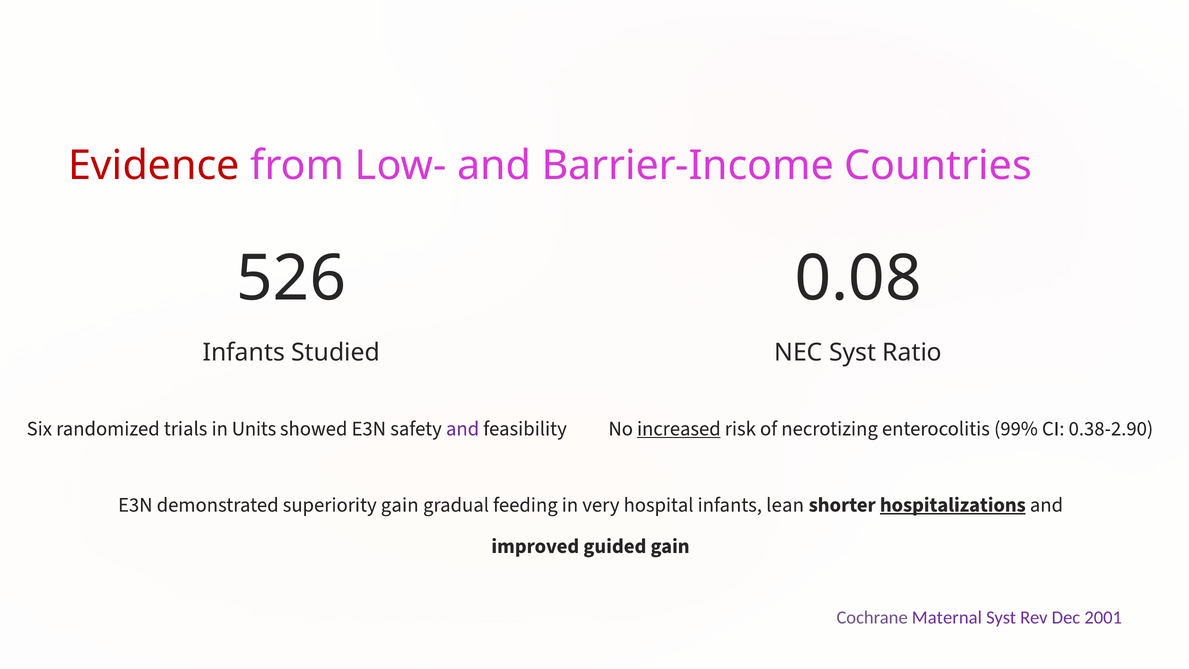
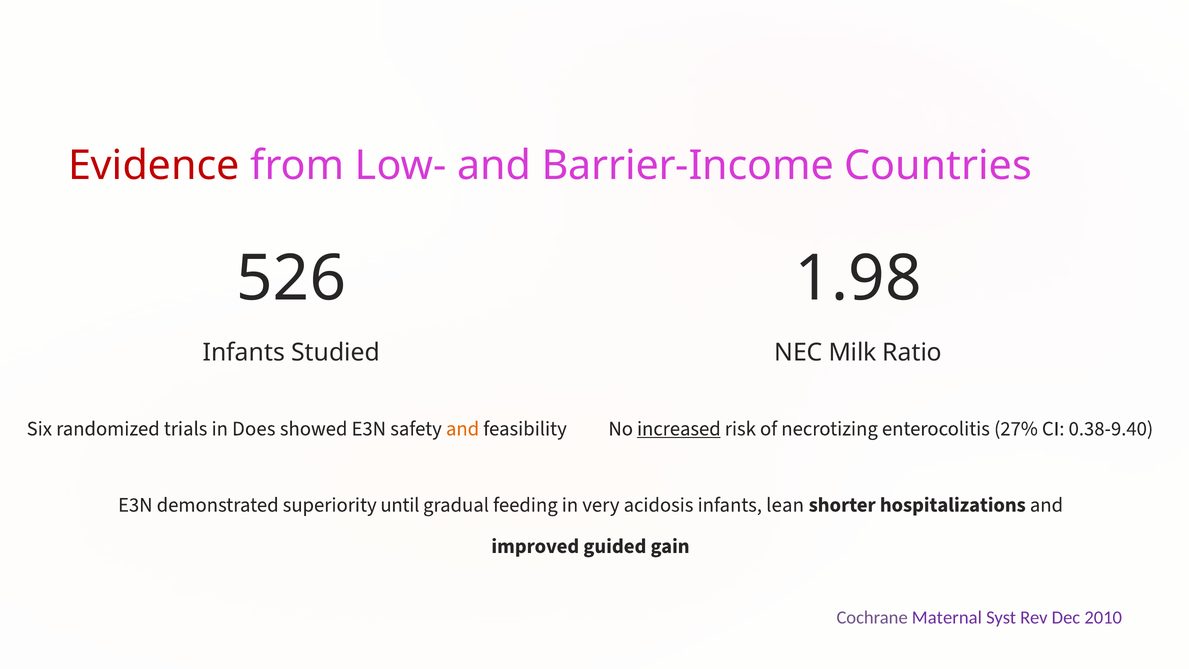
0.08: 0.08 -> 1.98
NEC Syst: Syst -> Milk
Units: Units -> Does
and at (463, 428) colour: purple -> orange
99%: 99% -> 27%
0.38-2.90: 0.38-2.90 -> 0.38-9.40
superiority gain: gain -> until
hospital: hospital -> acidosis
hospitalizations underline: present -> none
2001: 2001 -> 2010
